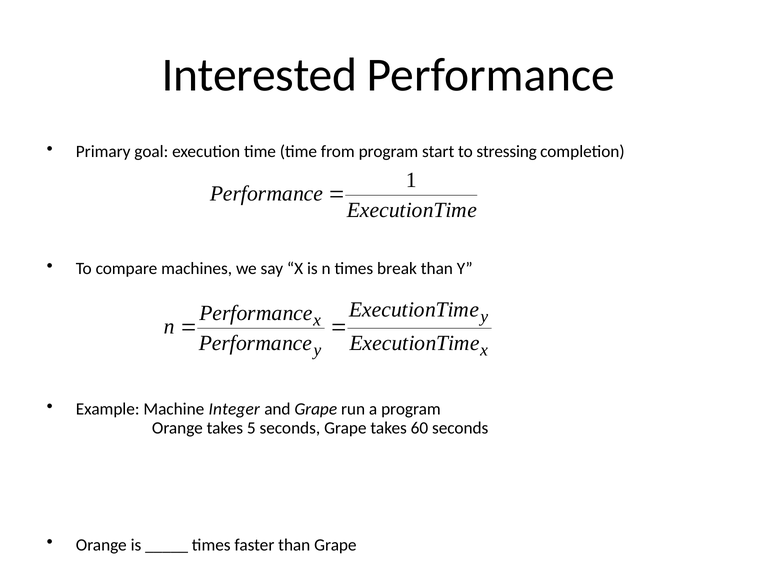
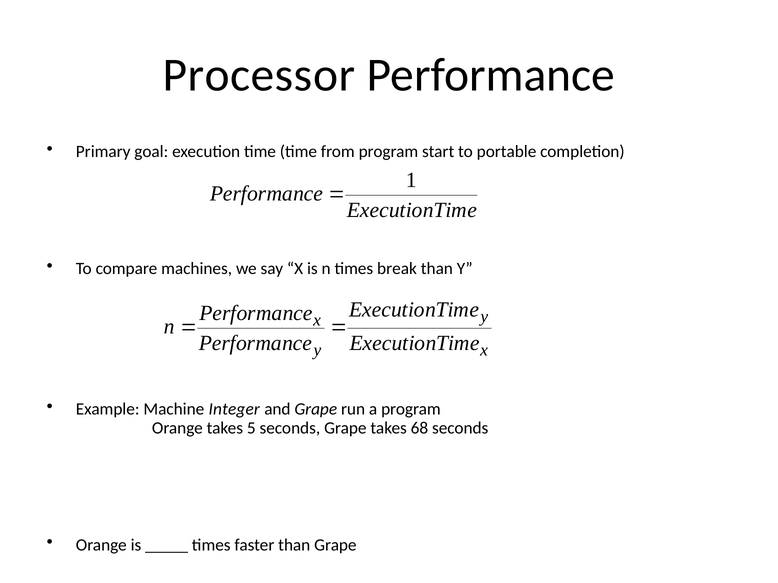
Interested: Interested -> Processor
stressing: stressing -> portable
60: 60 -> 68
